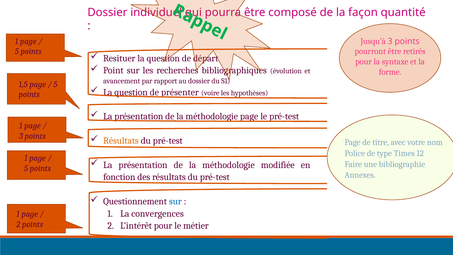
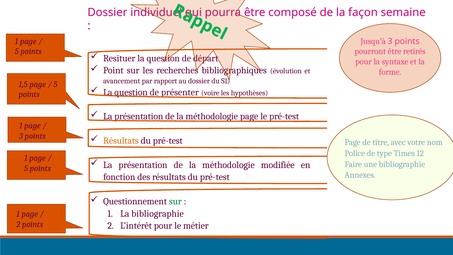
quantité: quantité -> semaine
sur at (175, 201) colour: blue -> green
La convergences: convergences -> bibliographie
